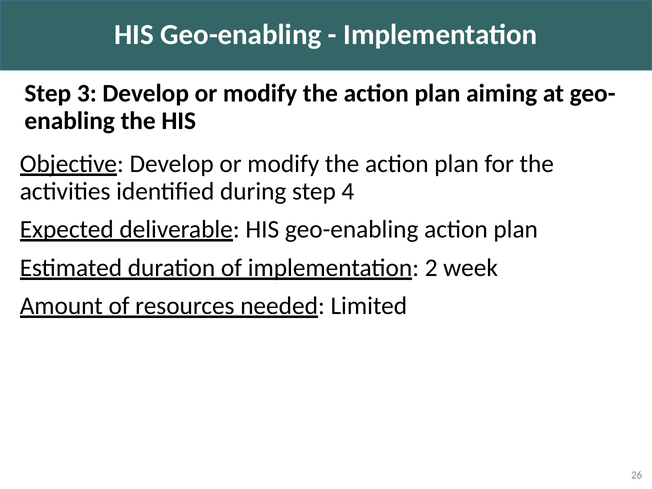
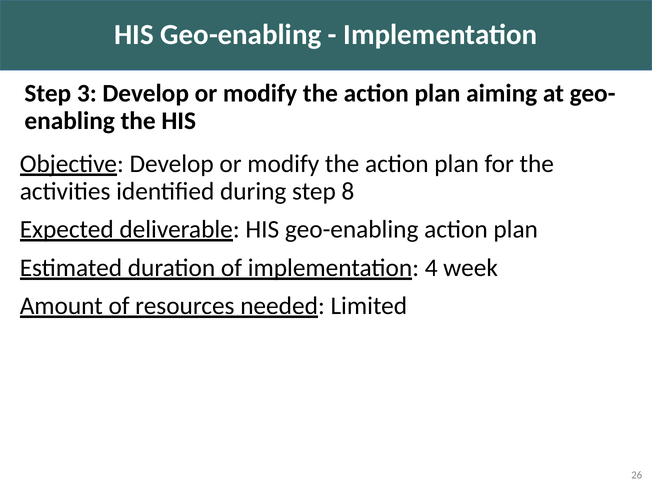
4: 4 -> 8
2: 2 -> 4
